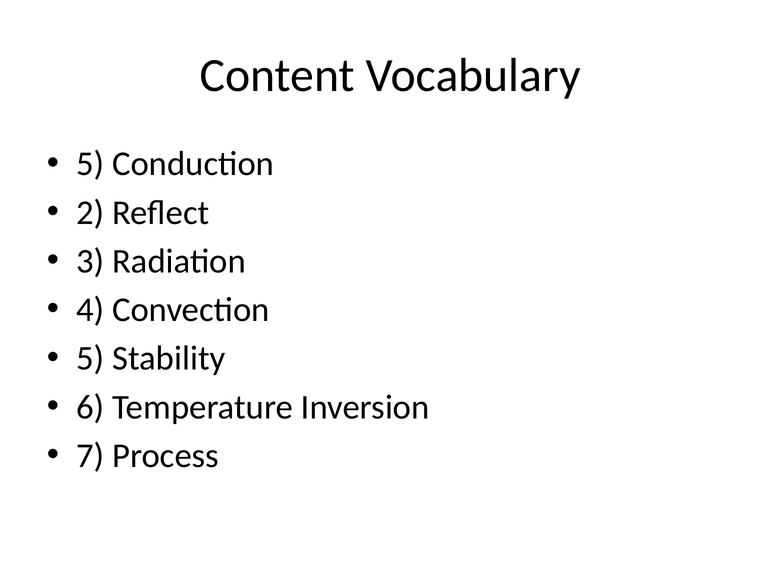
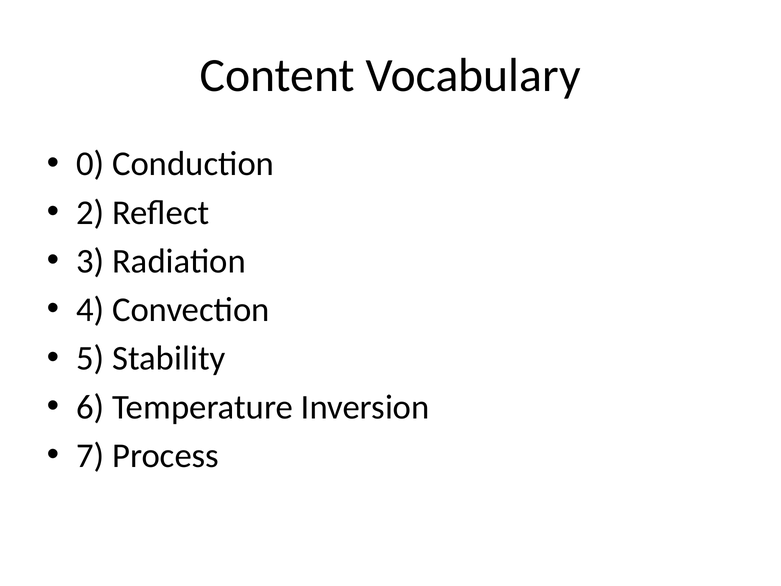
5 at (90, 164): 5 -> 0
